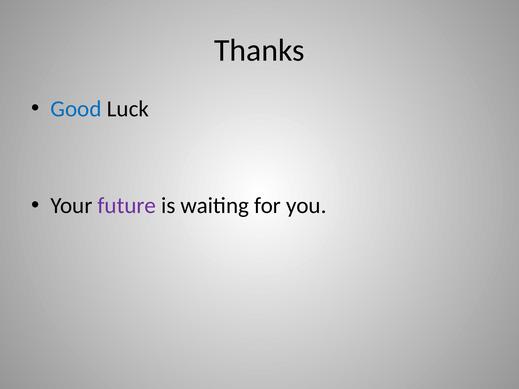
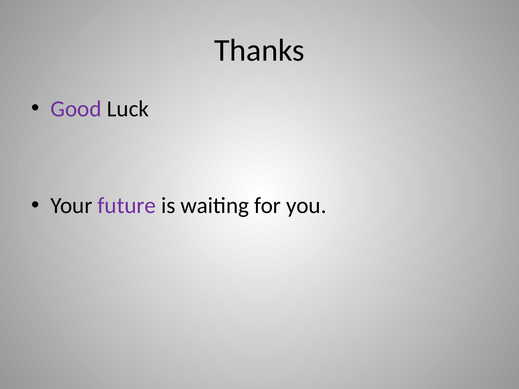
Good colour: blue -> purple
